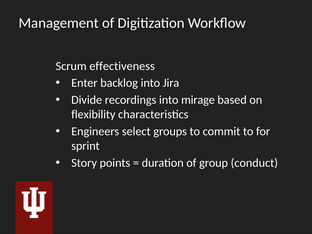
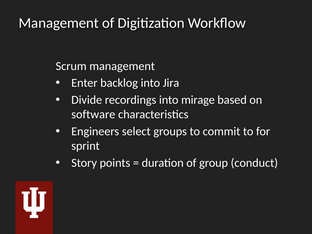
Scrum effectiveness: effectiveness -> management
flexibility: flexibility -> software
